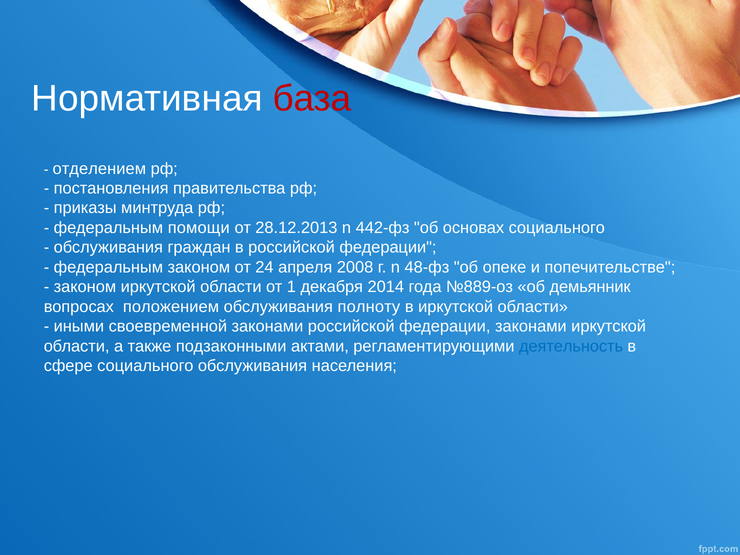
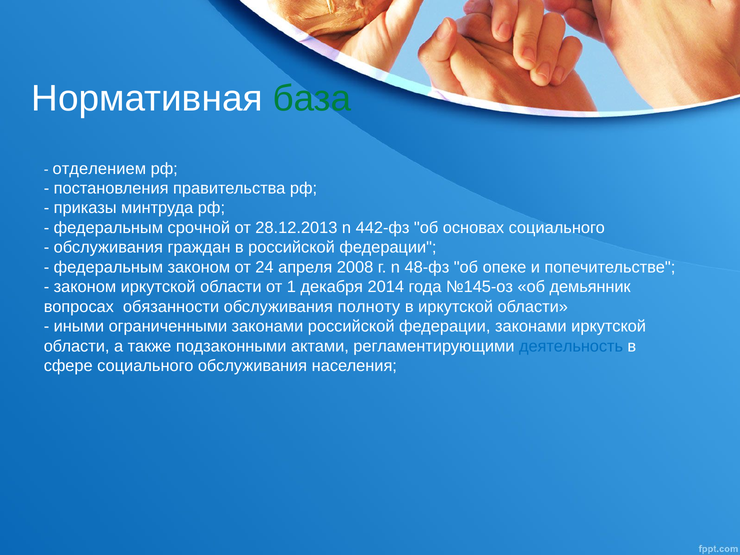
база colour: red -> green
помощи: помощи -> срочной
№889-оз: №889-оз -> №145-оз
положением: положением -> обязанности
своевременной: своевременной -> ограниченными
